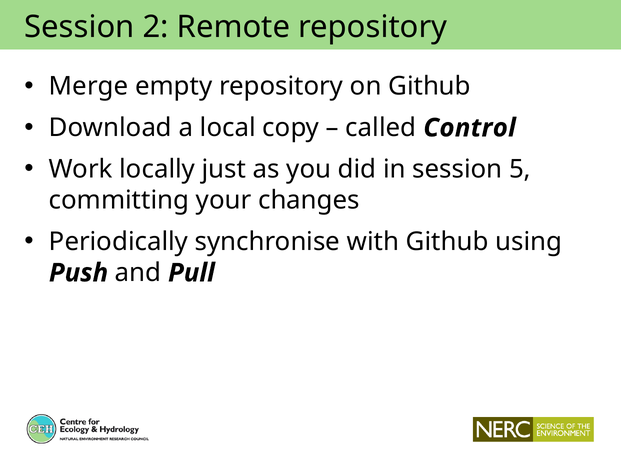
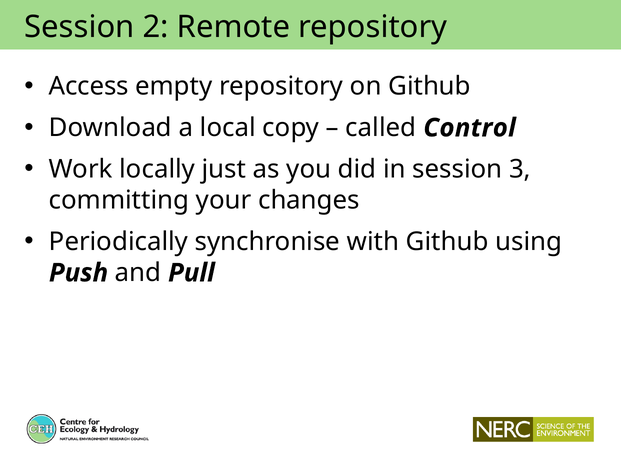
Merge: Merge -> Access
5: 5 -> 3
